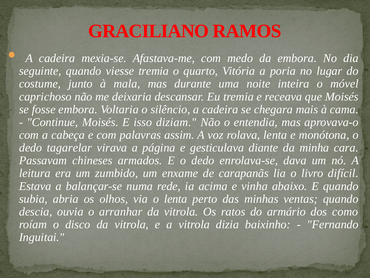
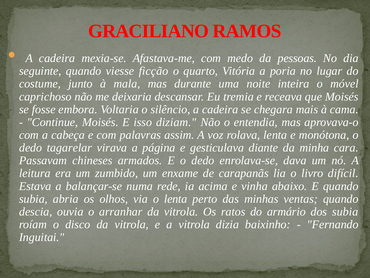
da embora: embora -> pessoas
viesse tremia: tremia -> ficção
dos como: como -> subia
